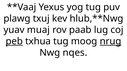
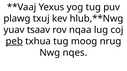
muaj: muaj -> tsaav
paab: paab -> nqaa
nrug underline: present -> none
